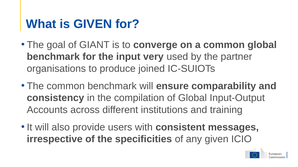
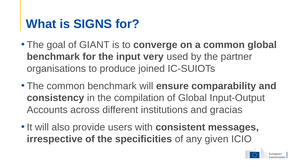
is GIVEN: GIVEN -> SIGNS
training: training -> gracias
